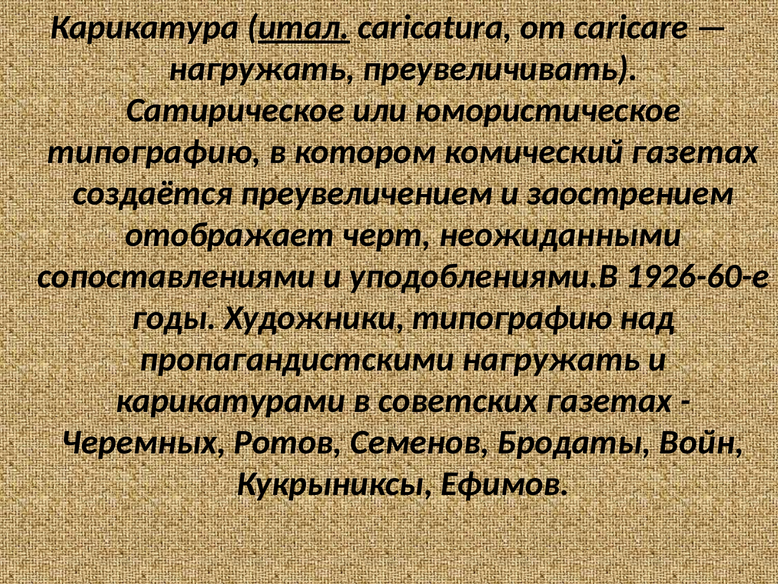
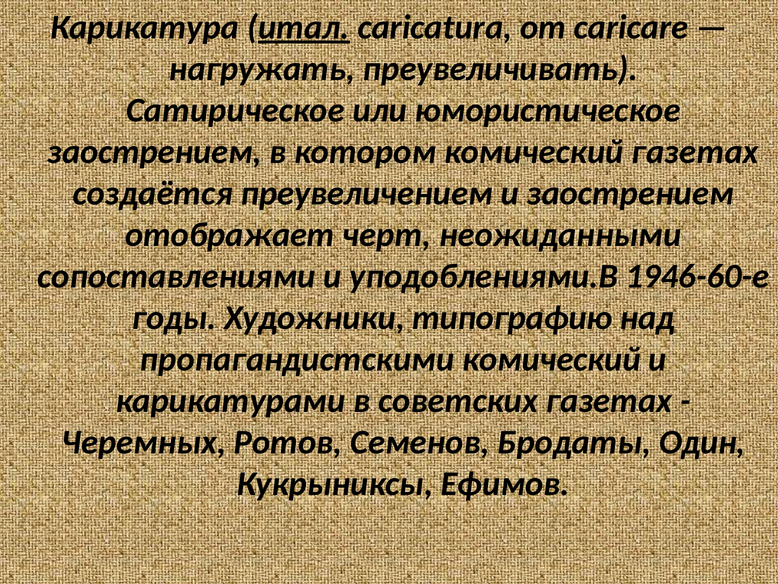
типографию at (154, 152): типографию -> заострением
1926-60-е: 1926-60-е -> 1946-60-е
пропагандистскими нагружать: нагружать -> комический
Войн: Войн -> Один
